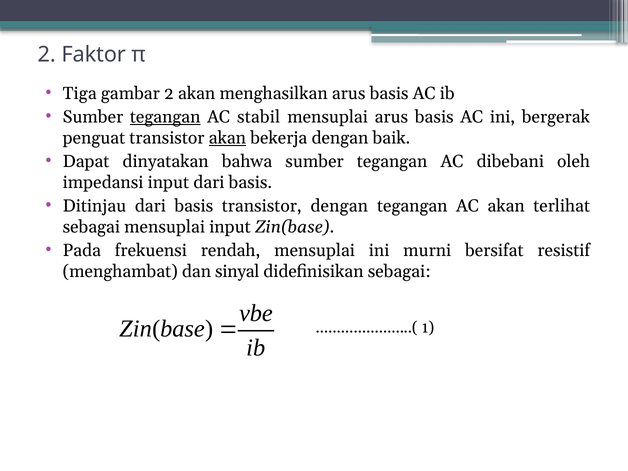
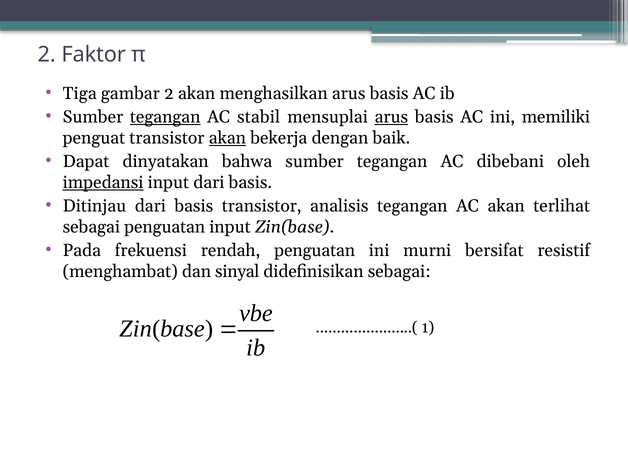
arus at (391, 117) underline: none -> present
bergerak: bergerak -> memiliki
impedansi underline: none -> present
transistor dengan: dengan -> analisis
sebagai mensuplai: mensuplai -> penguatan
rendah mensuplai: mensuplai -> penguatan
